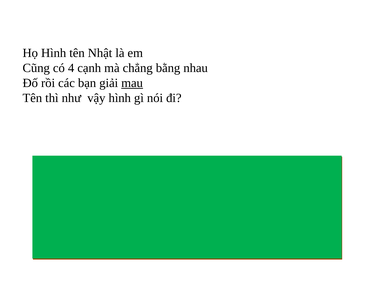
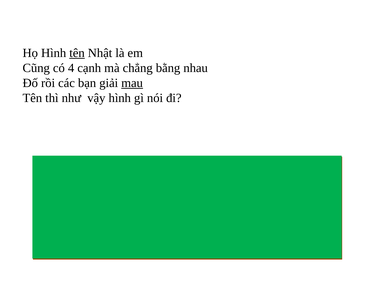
tên at (77, 53) underline: none -> present
